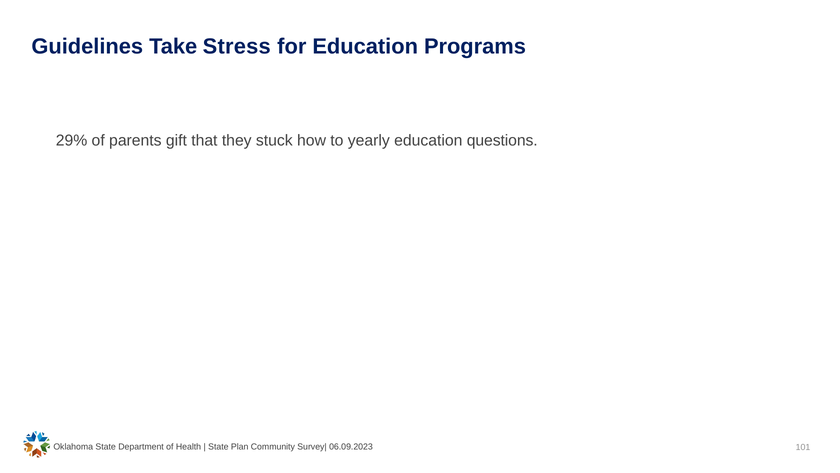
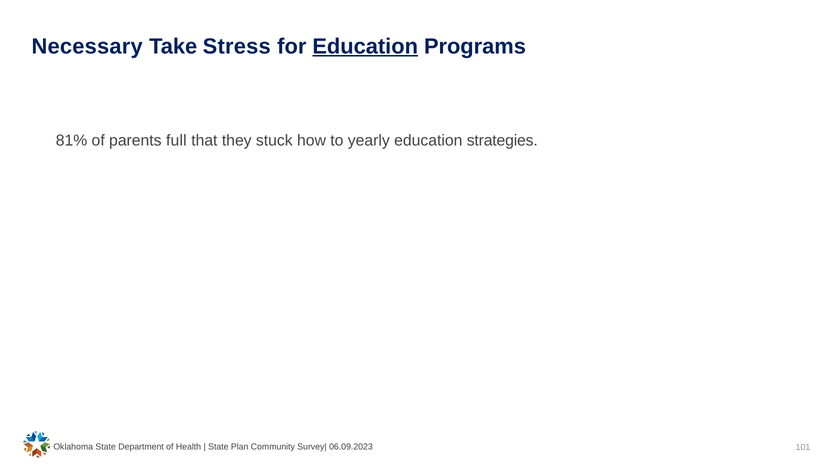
Guidelines: Guidelines -> Necessary
Education at (365, 46) underline: none -> present
29%: 29% -> 81%
gift: gift -> full
questions: questions -> strategies
